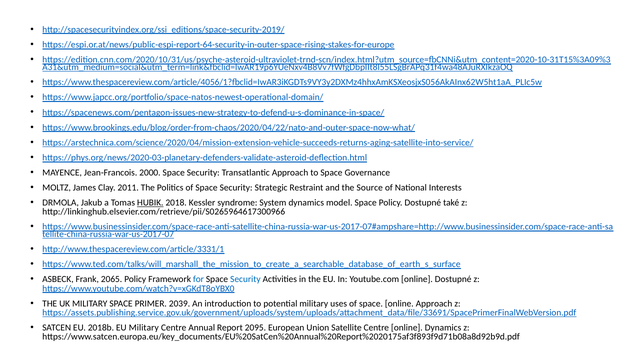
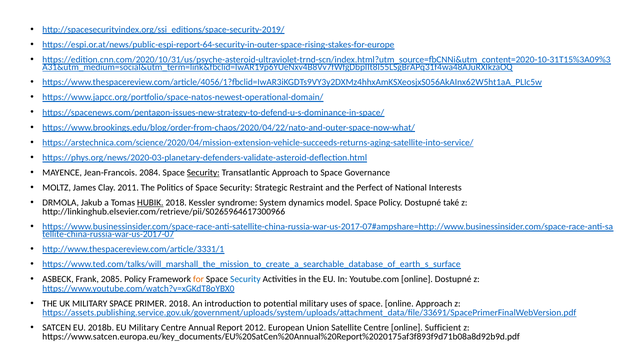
2000: 2000 -> 2084
Security at (203, 173) underline: none -> present
Source: Source -> Perfect
2065: 2065 -> 2085
for colour: blue -> orange
PRIMER 2039: 2039 -> 2018
2095: 2095 -> 2012
online Dynamics: Dynamics -> Sufficient
